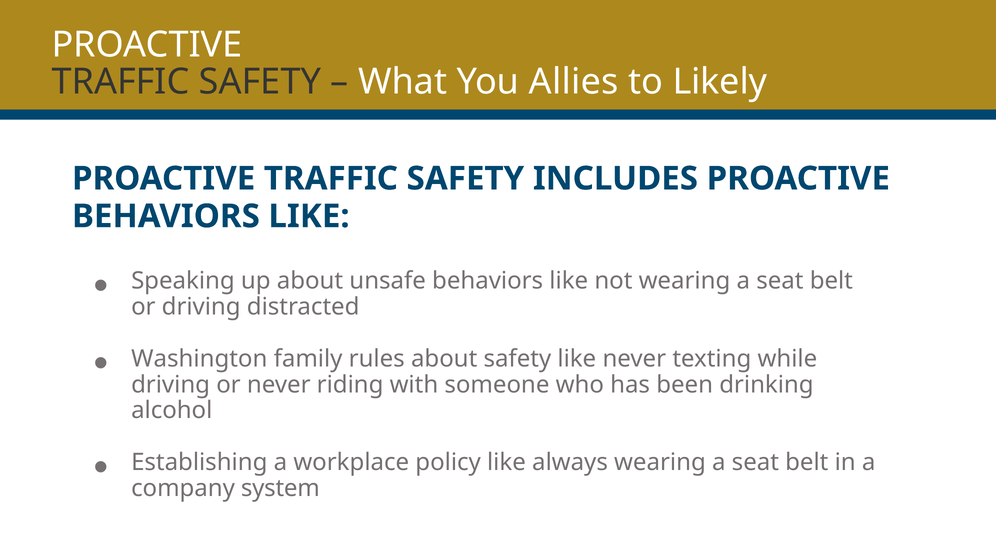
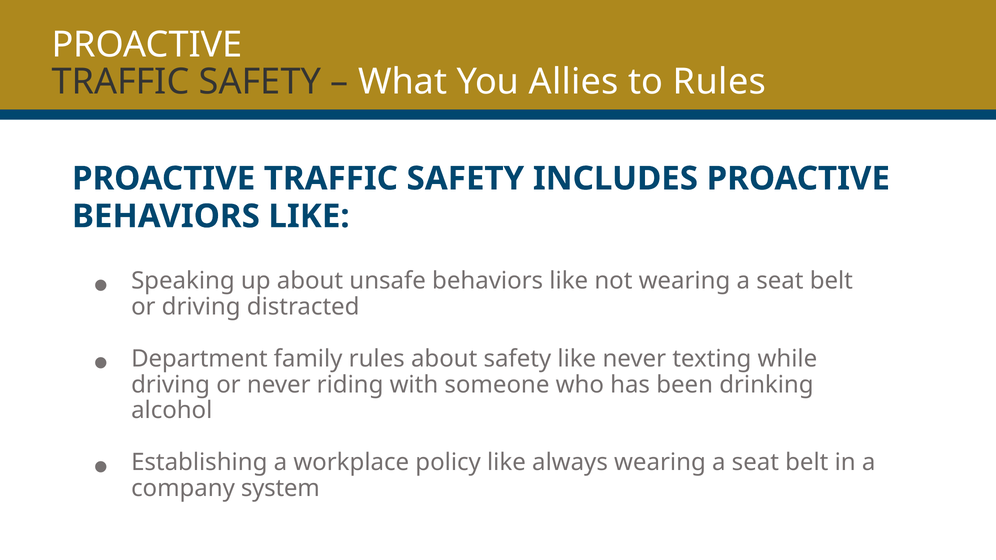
to Likely: Likely -> Rules
Washington: Washington -> Department
